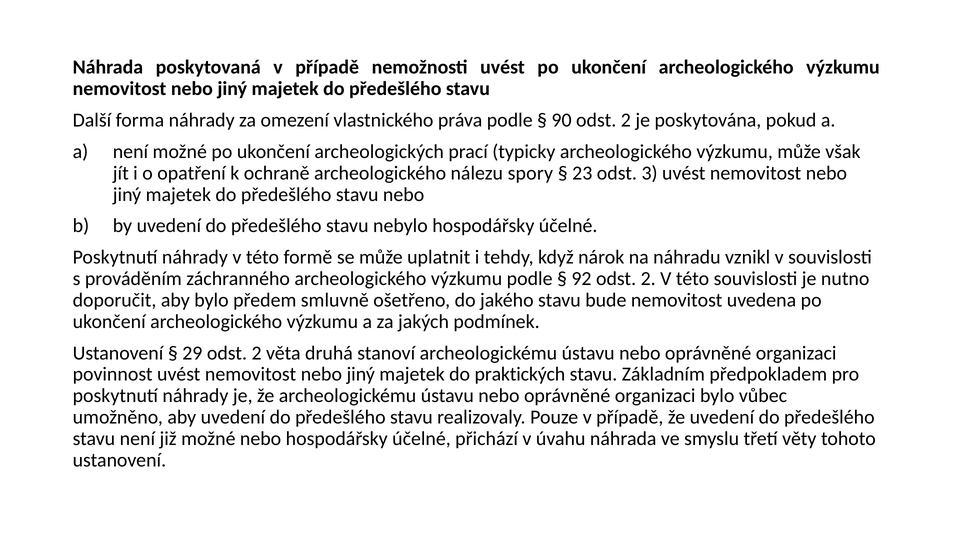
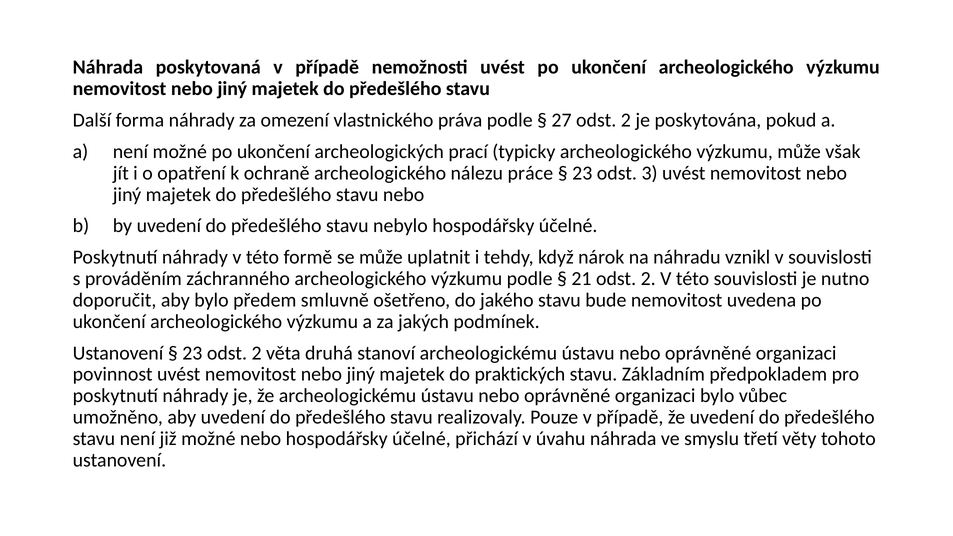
90: 90 -> 27
spory: spory -> práce
92: 92 -> 21
29 at (192, 353): 29 -> 23
